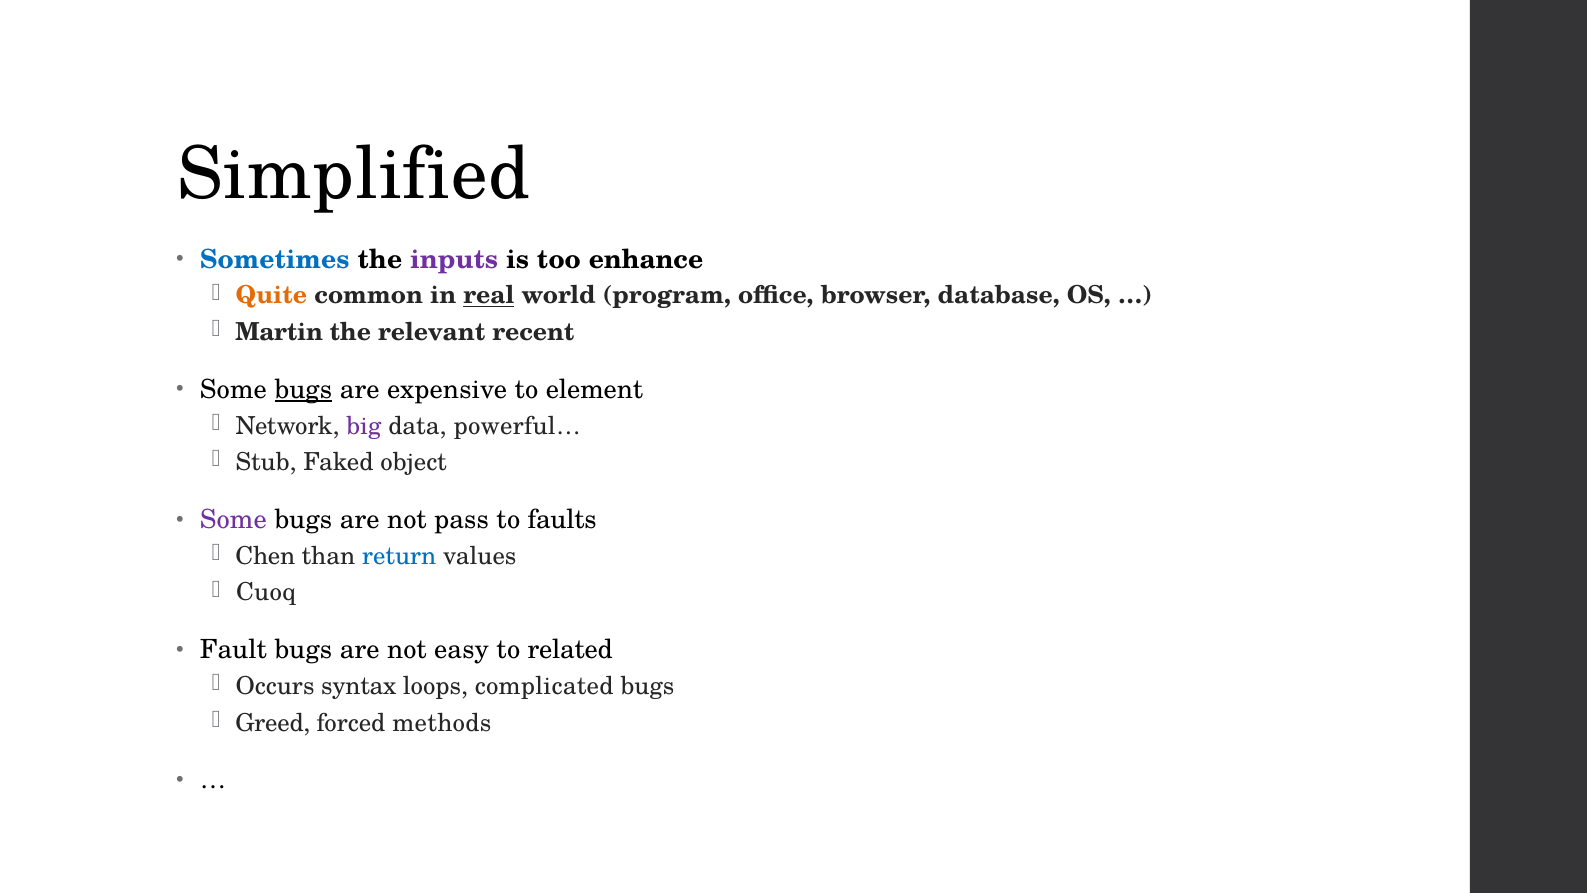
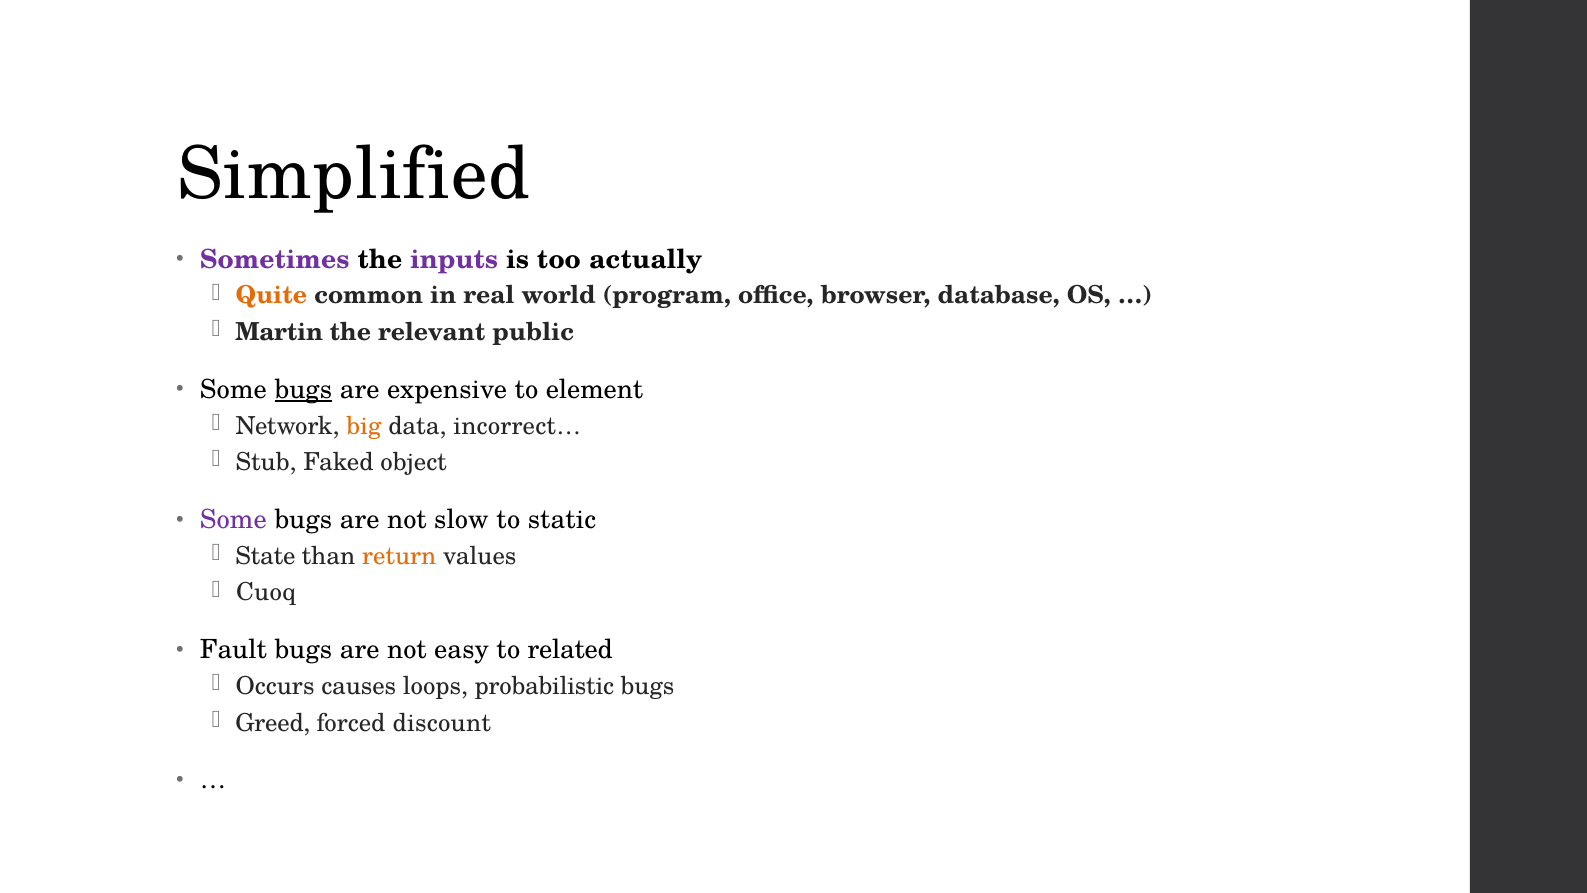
Sometimes colour: blue -> purple
enhance: enhance -> actually
real underline: present -> none
recent: recent -> public
big colour: purple -> orange
powerful…: powerful… -> incorrect…
pass: pass -> slow
faults: faults -> static
Chen: Chen -> State
return colour: blue -> orange
syntax: syntax -> causes
complicated: complicated -> probabilistic
methods: methods -> discount
